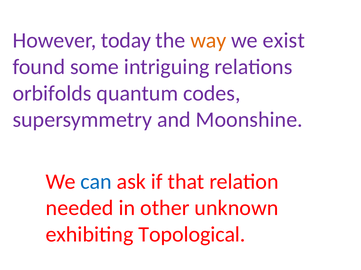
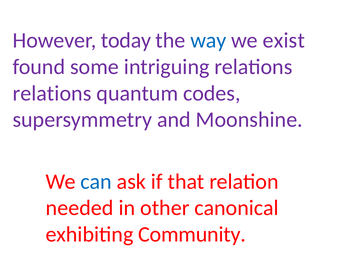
way colour: orange -> blue
orbifolds at (52, 94): orbifolds -> relations
unknown: unknown -> canonical
Topological: Topological -> Community
